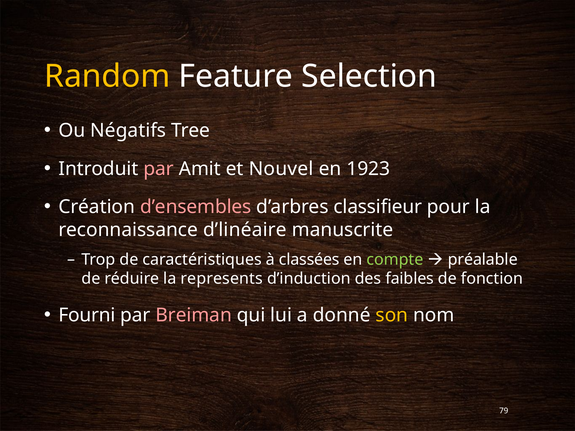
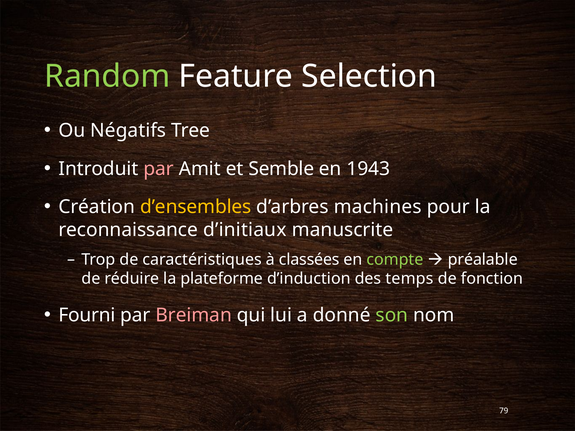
Random colour: yellow -> light green
Nouvel: Nouvel -> Semble
1923: 1923 -> 1943
d’ensembles colour: pink -> yellow
classifieur: classifieur -> machines
d’linéaire: d’linéaire -> d’initiaux
represents: represents -> plateforme
faibles: faibles -> temps
son colour: yellow -> light green
